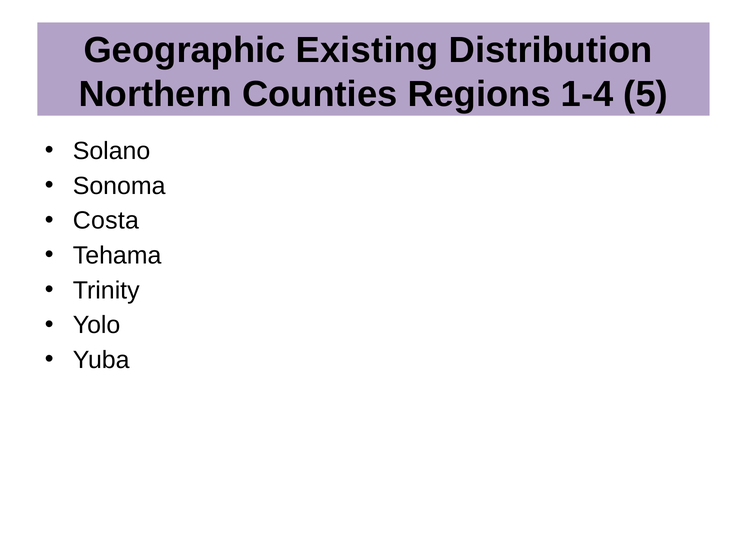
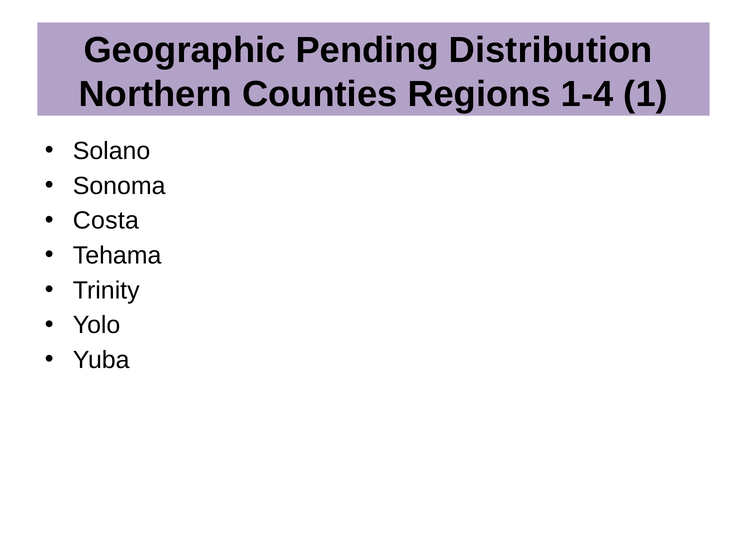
Existing: Existing -> Pending
5: 5 -> 1
